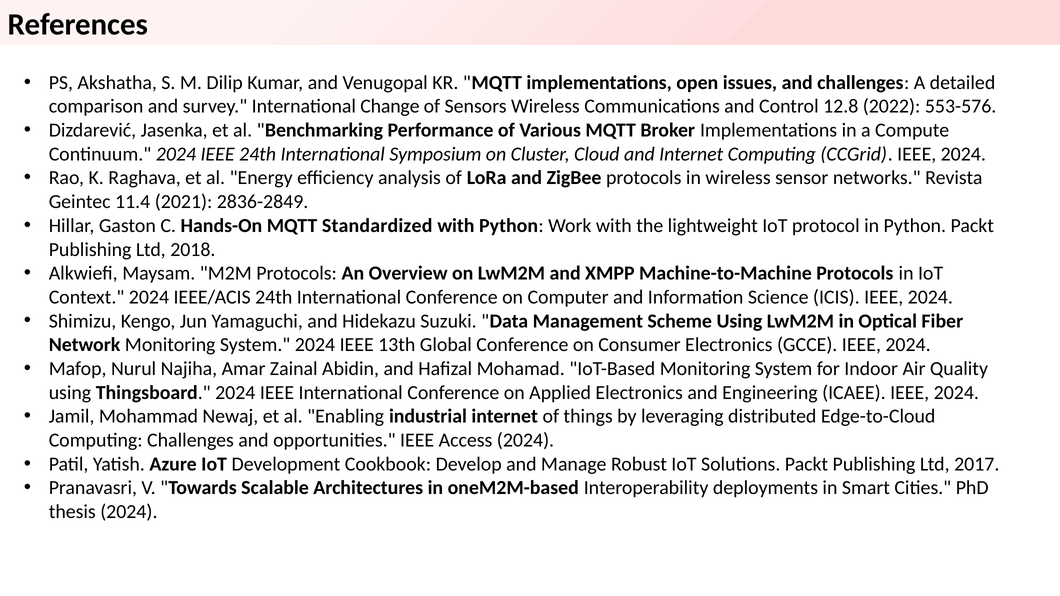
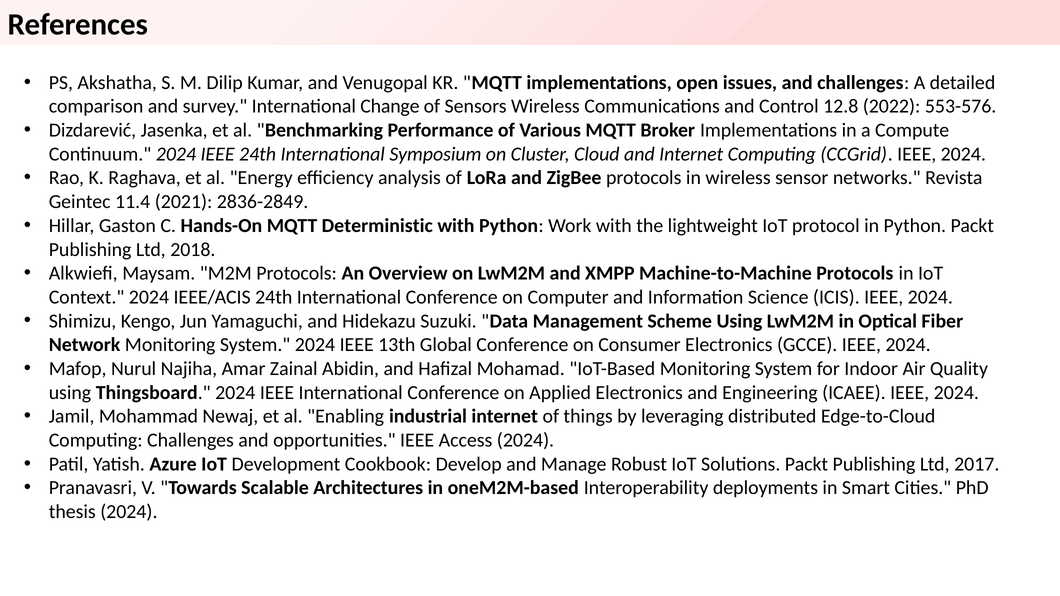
Standardized: Standardized -> Deterministic
